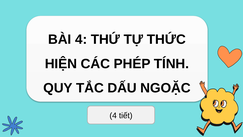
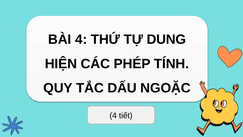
THỨC: THỨC -> DUNG
